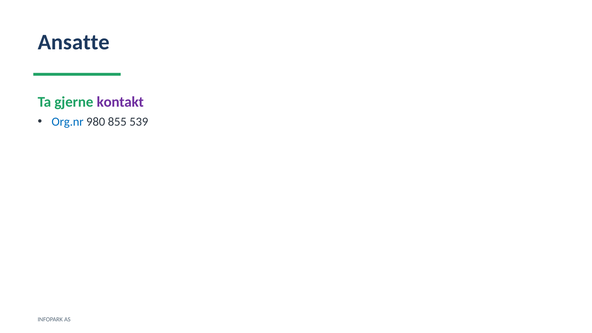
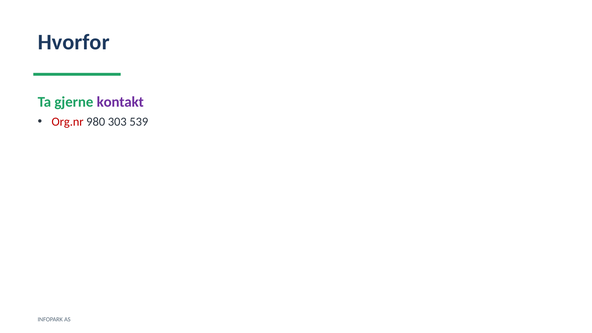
Ansatte: Ansatte -> Hvorfor
Org.nr colour: blue -> red
855: 855 -> 303
